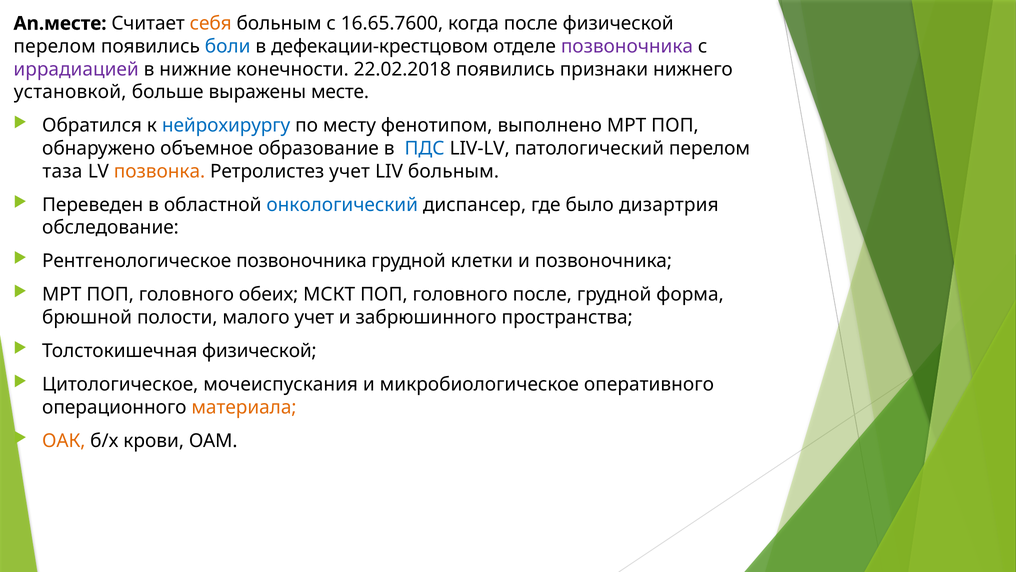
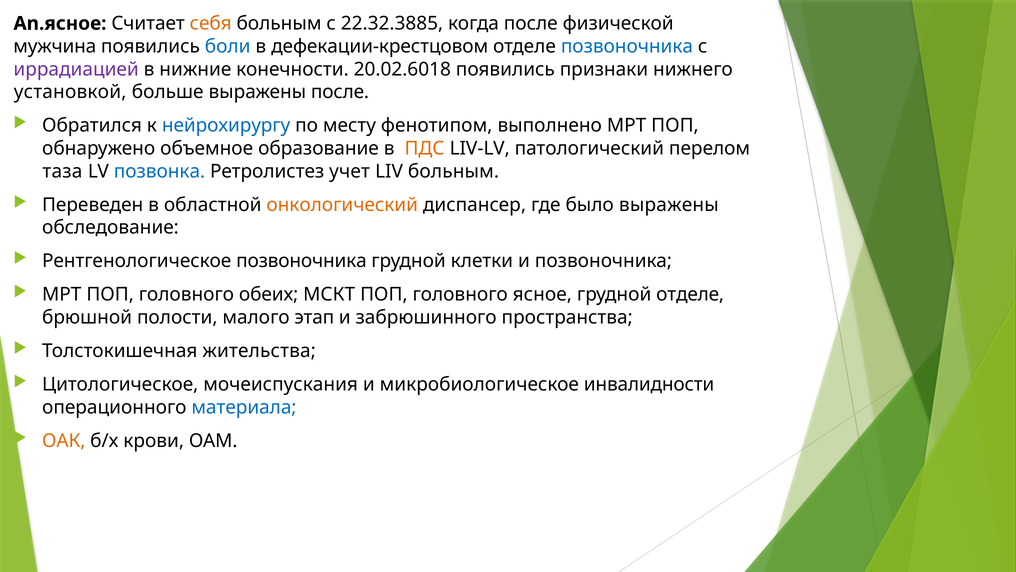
An.месте: An.месте -> An.ясное
16.65.7600: 16.65.7600 -> 22.32.3885
перелом at (55, 46): перелом -> мужчина
позвоночника at (627, 46) colour: purple -> blue
22.02.2018: 22.02.2018 -> 20.02.6018
выражены месте: месте -> после
ПДС colour: blue -> orange
позвонка colour: orange -> blue
онкологический colour: blue -> orange
было дизартрия: дизартрия -> выражены
головного после: после -> ясное
грудной форма: форма -> отделе
малого учет: учет -> этап
Толстокишечная физической: физической -> жительства
оперативного: оперативного -> инвалидности
материала colour: orange -> blue
